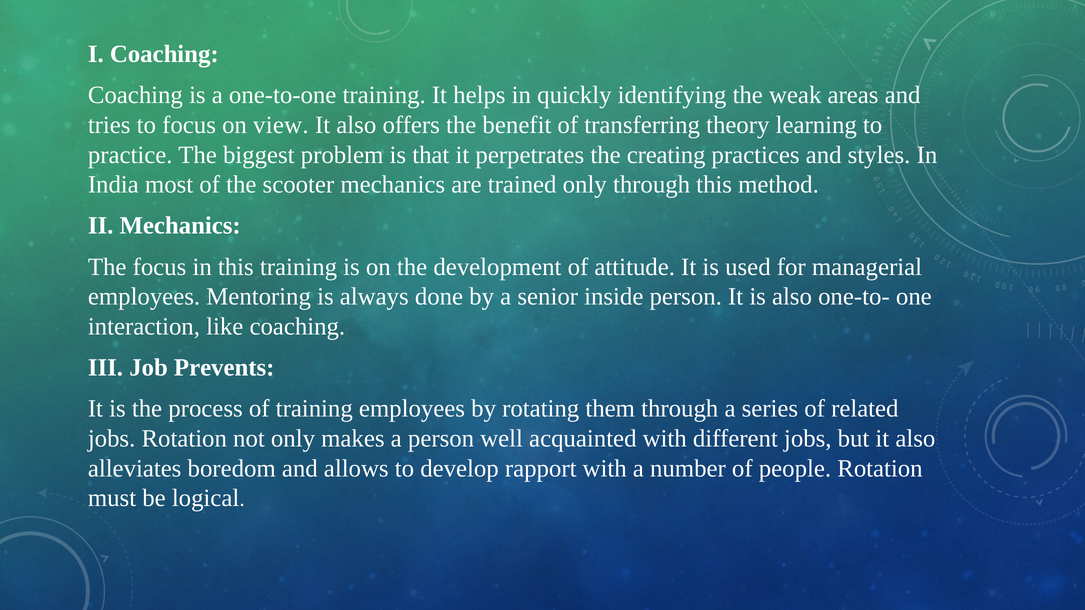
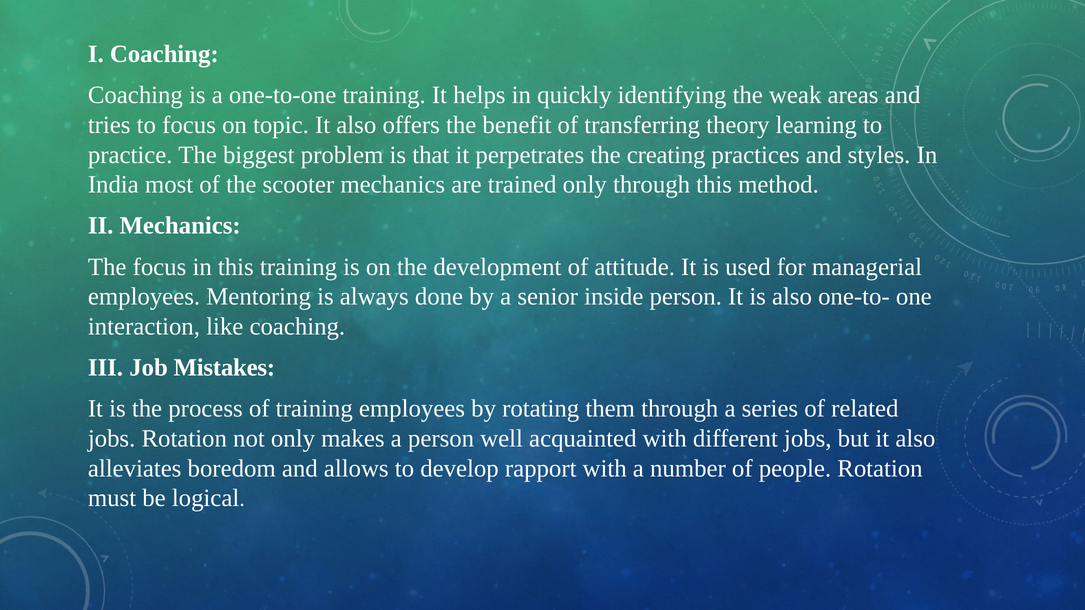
view: view -> topic
Prevents: Prevents -> Mistakes
